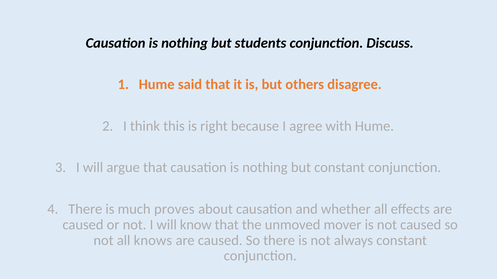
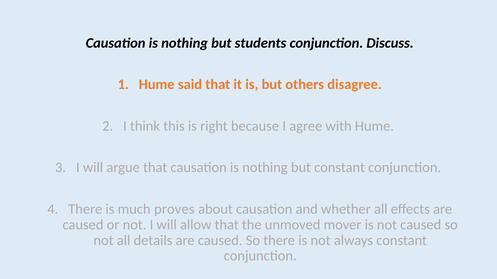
know: know -> allow
knows: knows -> details
